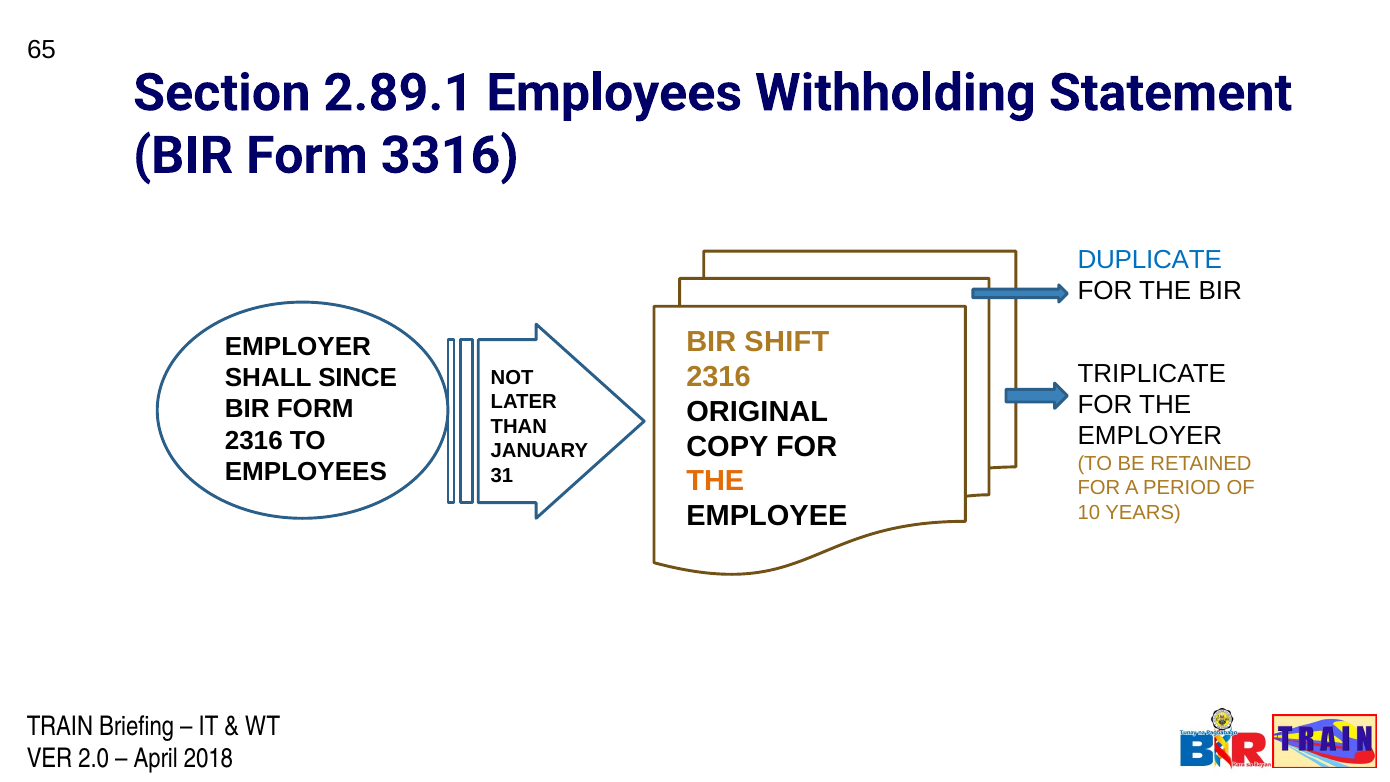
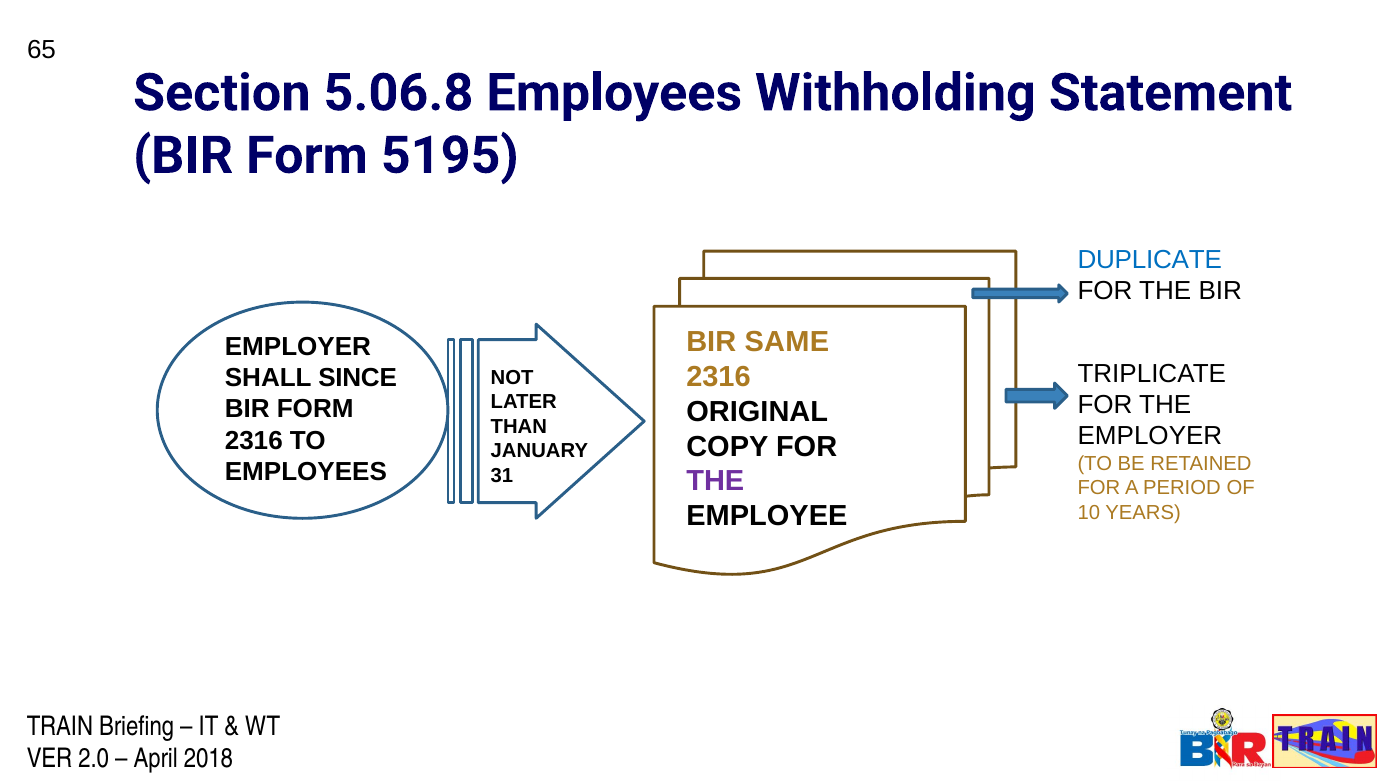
2.89.1: 2.89.1 -> 5.06.8
3316: 3316 -> 5195
SHIFT: SHIFT -> SAME
THE at (715, 481) colour: orange -> purple
